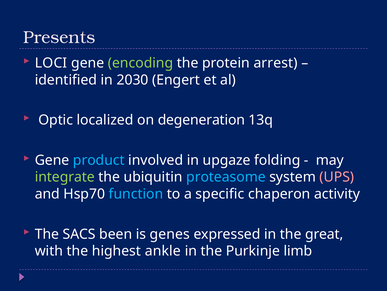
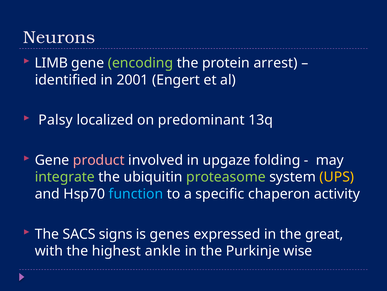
Presents: Presents -> Neurons
LOCI: LOCI -> LIMB
2030: 2030 -> 2001
Optic: Optic -> Palsy
degeneration: degeneration -> predominant
product colour: light blue -> pink
proteasome colour: light blue -> light green
UPS colour: pink -> yellow
been: been -> signs
limb: limb -> wise
